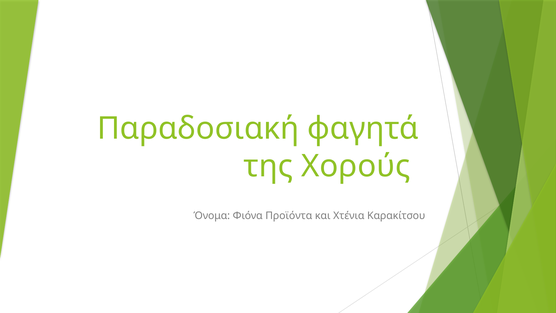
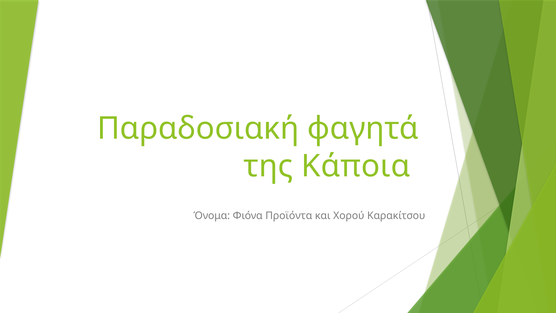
Χορούς: Χορούς -> Κάποια
Χτένια: Χτένια -> Χορού
